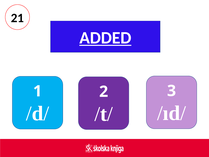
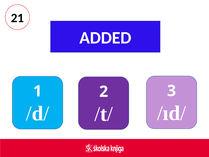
ADDED underline: present -> none
